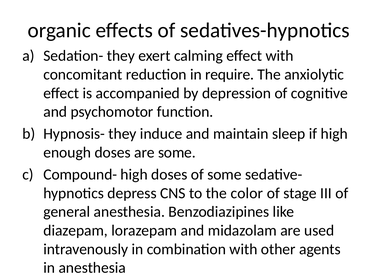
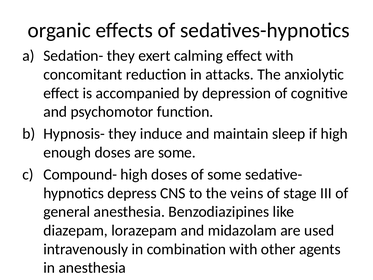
require: require -> attacks
color: color -> veins
